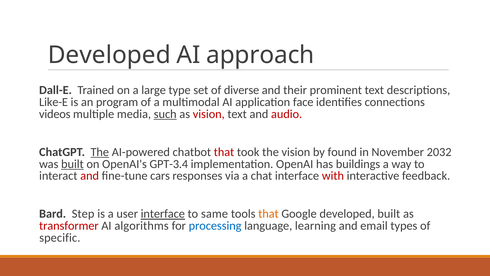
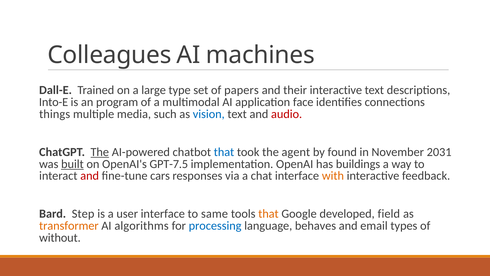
Developed at (109, 55): Developed -> Colleagues
approach: approach -> machines
diverse: diverse -> papers
their prominent: prominent -> interactive
Like-E: Like-E -> Into-E
videos: videos -> things
such underline: present -> none
vision at (209, 114) colour: red -> blue
that at (224, 152) colour: red -> blue
the vision: vision -> agent
2032: 2032 -> 2031
GPT-3.4: GPT-3.4 -> GPT-7.5
with colour: red -> orange
interface at (163, 214) underline: present -> none
developed built: built -> field
transformer colour: red -> orange
learning: learning -> behaves
specific: specific -> without
